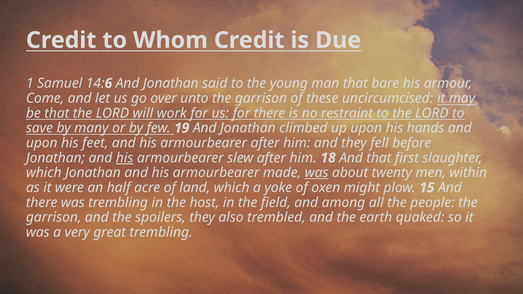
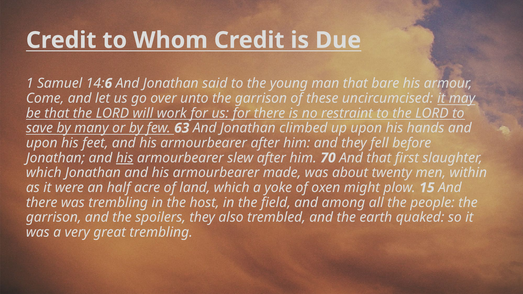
19: 19 -> 63
18: 18 -> 70
was at (317, 173) underline: present -> none
